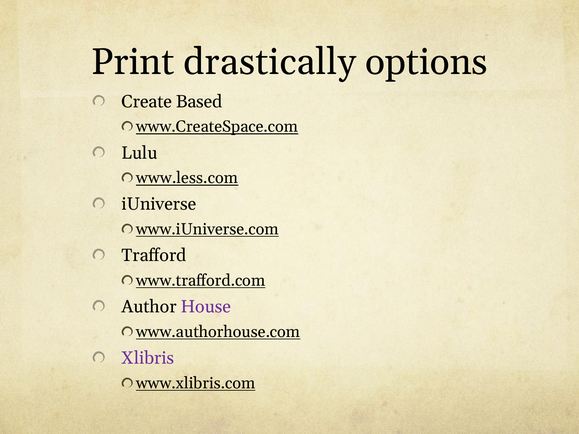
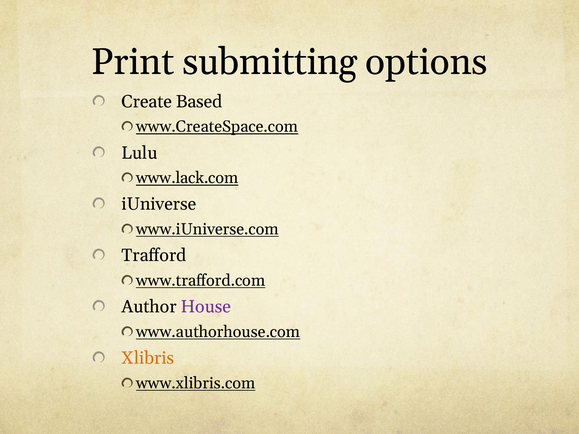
drastically: drastically -> submitting
www.less.com: www.less.com -> www.lack.com
Xlibris colour: purple -> orange
